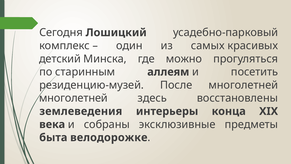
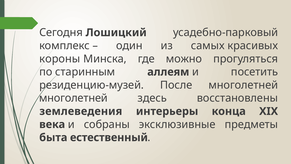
детский: детский -> короны
велодорожке: велодорожке -> естественный
